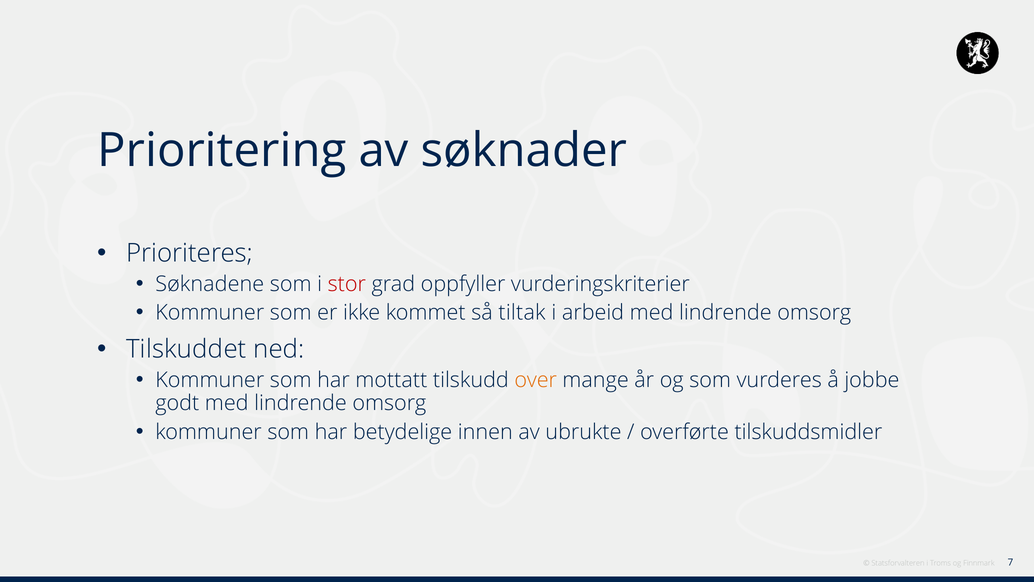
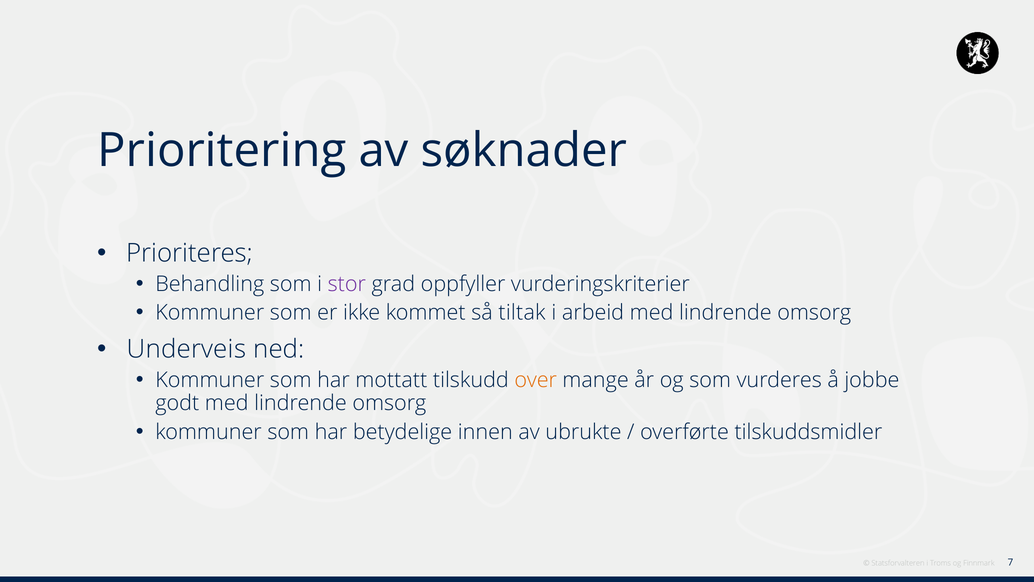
Søknadene: Søknadene -> Behandling
stor colour: red -> purple
Tilskuddet: Tilskuddet -> Underveis
